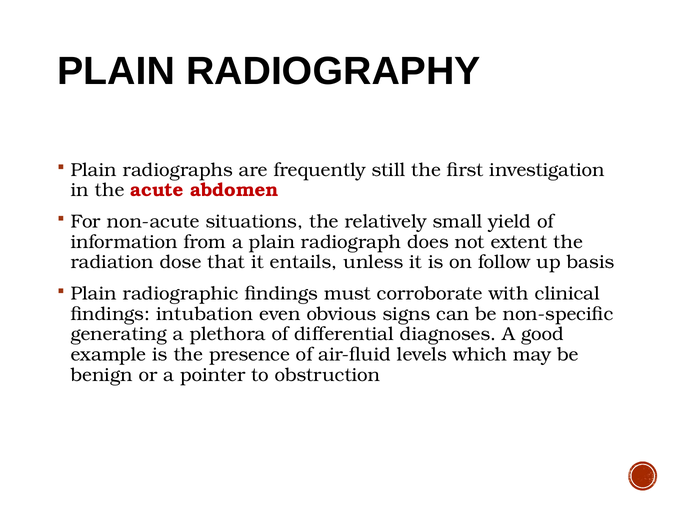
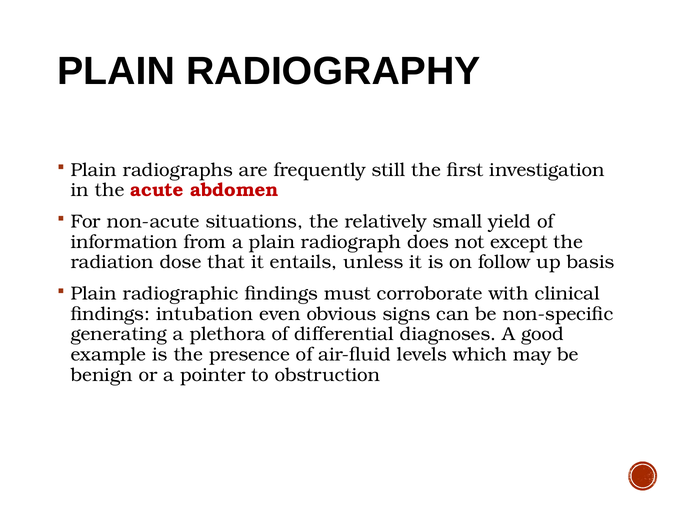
extent: extent -> except
